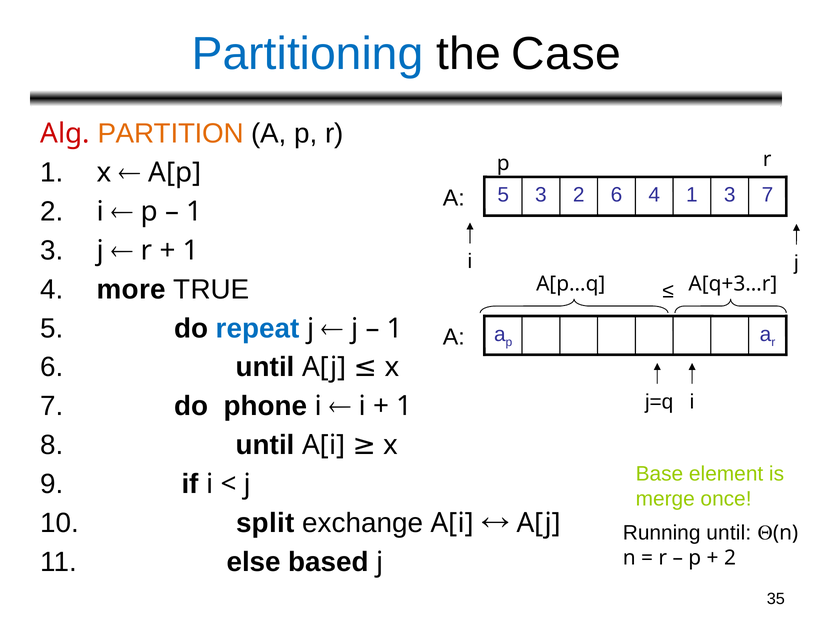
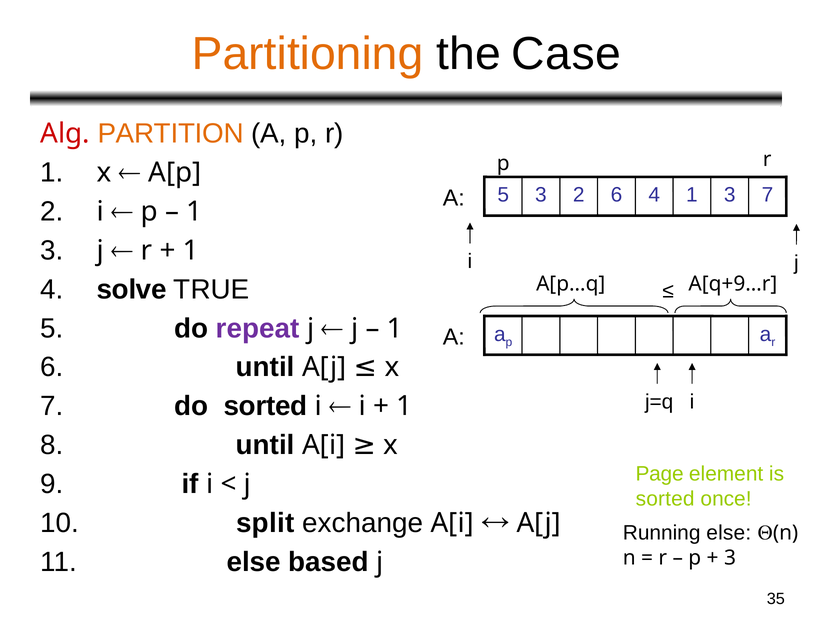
Partitioning colour: blue -> orange
more: more -> solve
A[q+3…r: A[q+3…r -> A[q+9…r
repeat colour: blue -> purple
do phone: phone -> sorted
Base: Base -> Page
merge at (665, 499): merge -> sorted
Running until: until -> else
2 at (730, 558): 2 -> 3
